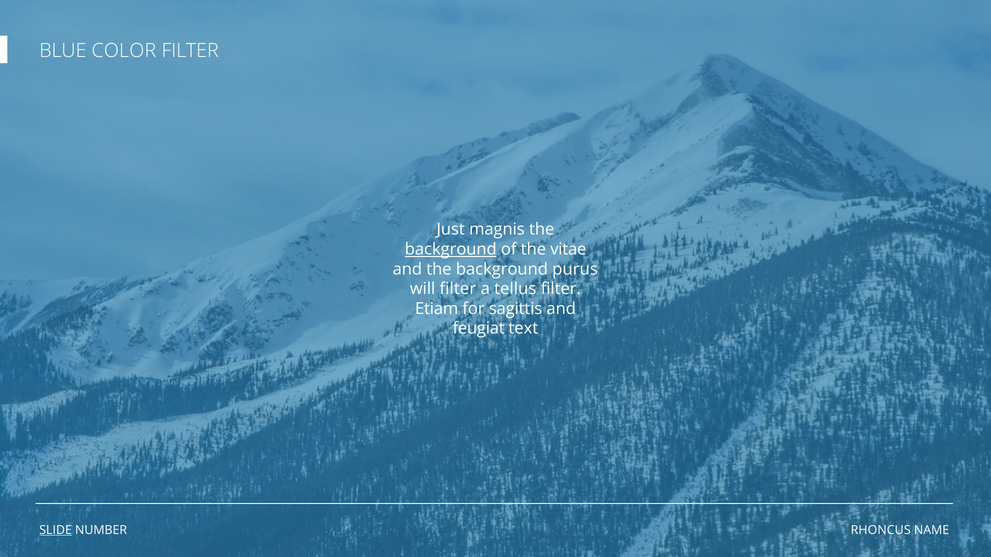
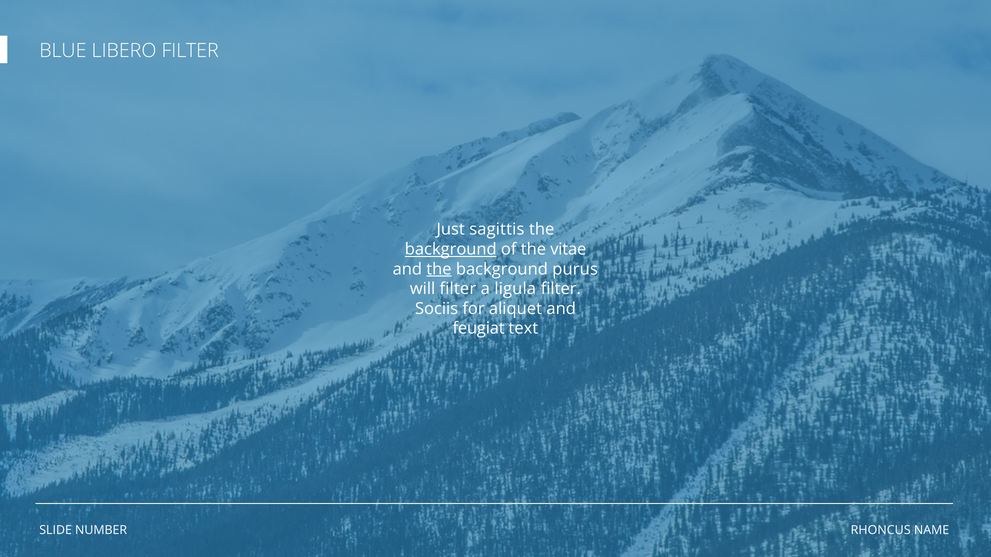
COLOR: COLOR -> LIBERO
magnis: magnis -> sagittis
the at (439, 269) underline: none -> present
tellus: tellus -> ligula
Etiam: Etiam -> Sociis
sagittis: sagittis -> aliquet
SLIDE underline: present -> none
